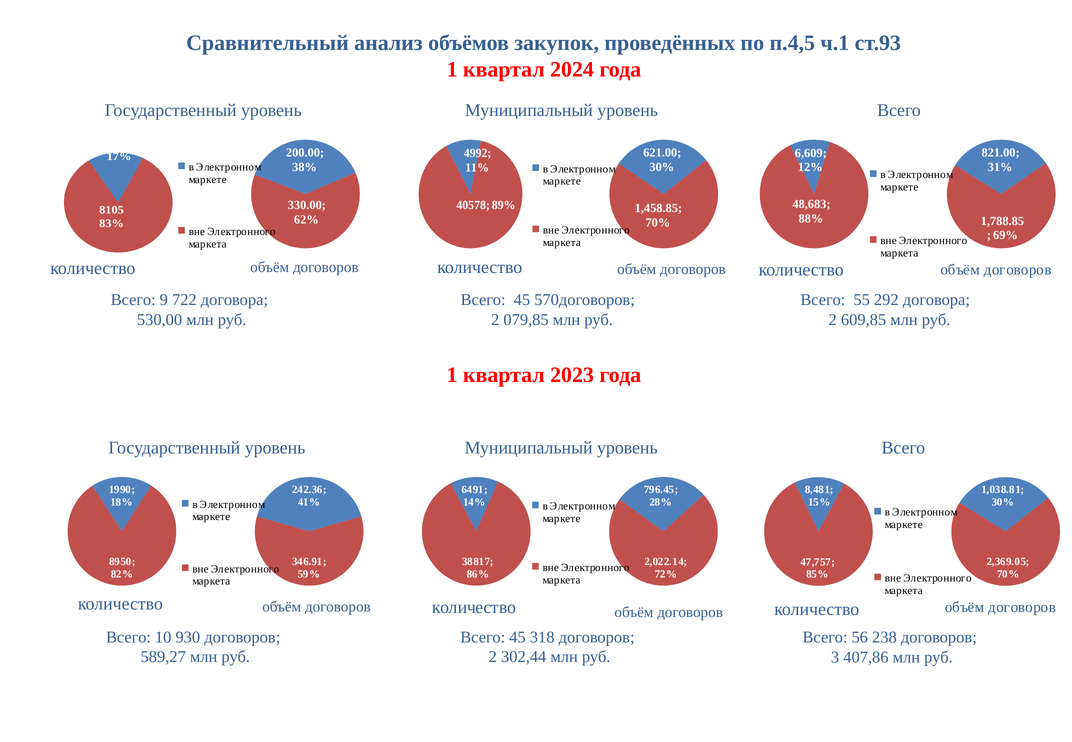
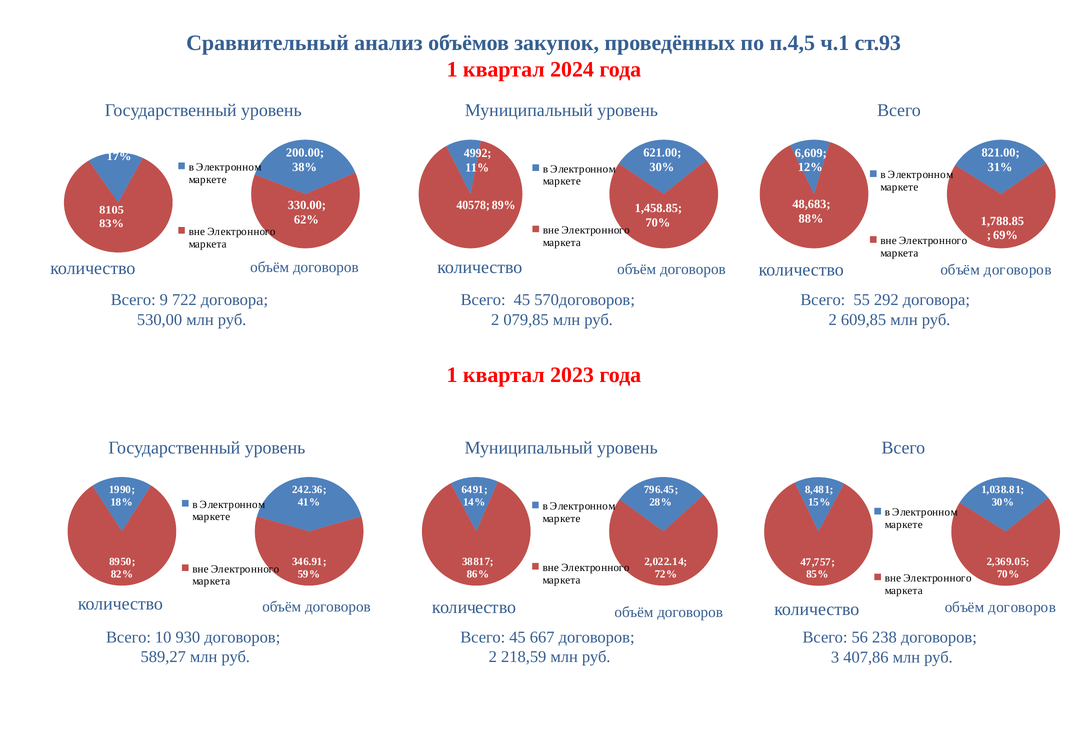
318: 318 -> 667
302,44: 302,44 -> 218,59
